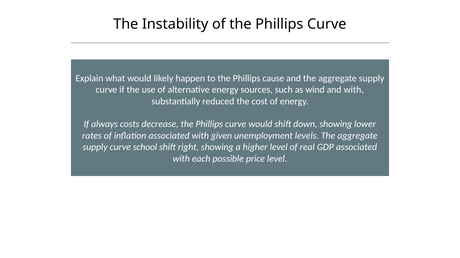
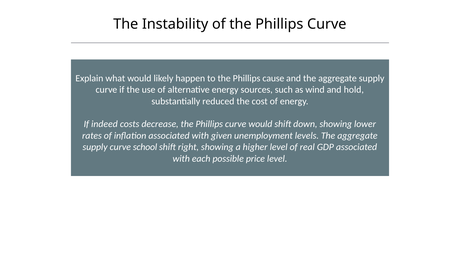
and with: with -> hold
always: always -> indeed
